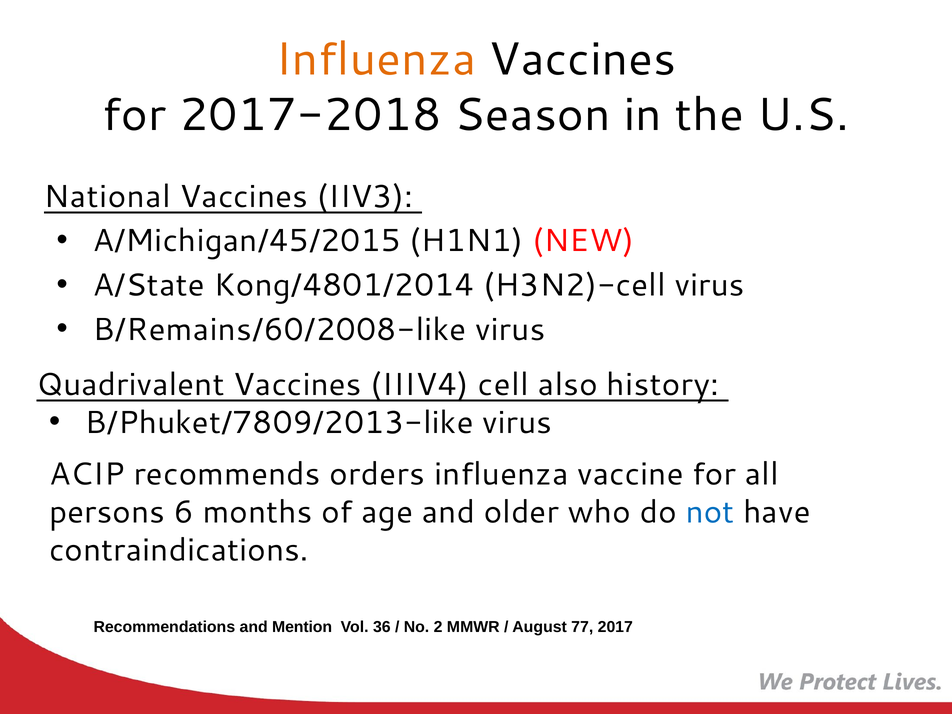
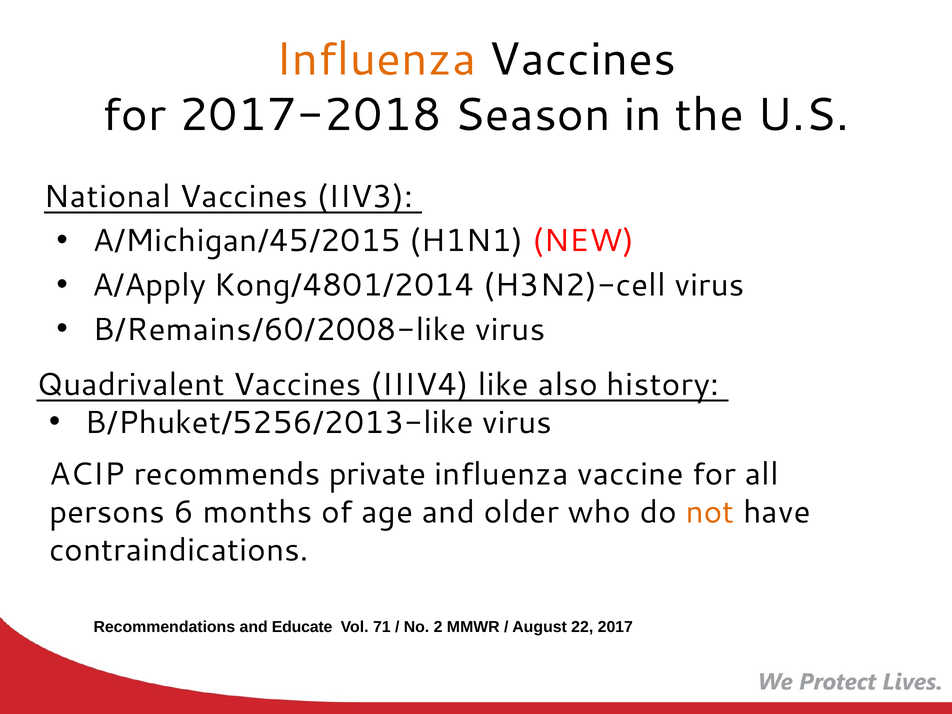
A/State: A/State -> A/Apply
cell: cell -> like
B/Phuket/7809/2013-like: B/Phuket/7809/2013-like -> B/Phuket/5256/2013-like
orders: orders -> private
not colour: blue -> orange
Mention: Mention -> Educate
36: 36 -> 71
77: 77 -> 22
